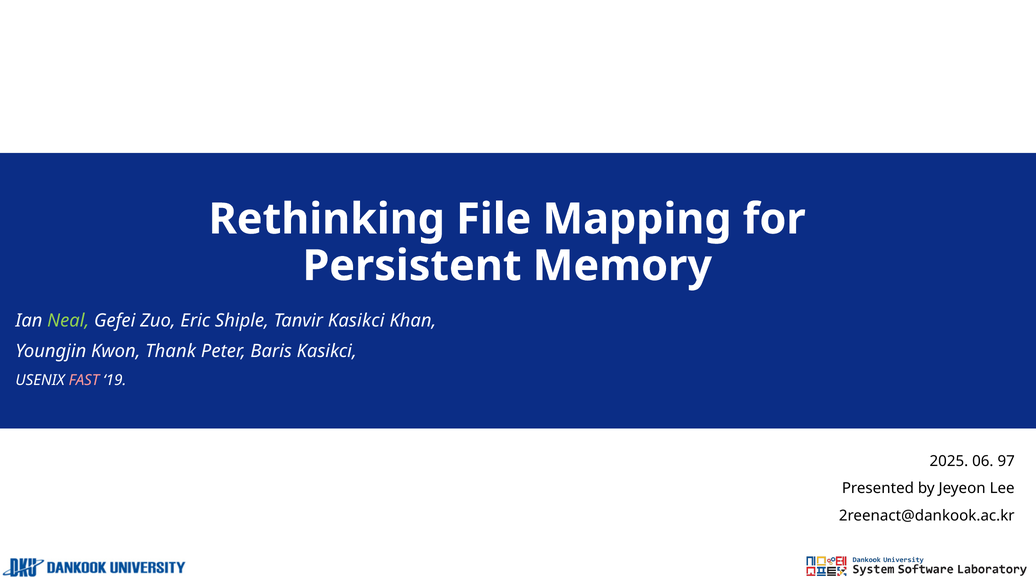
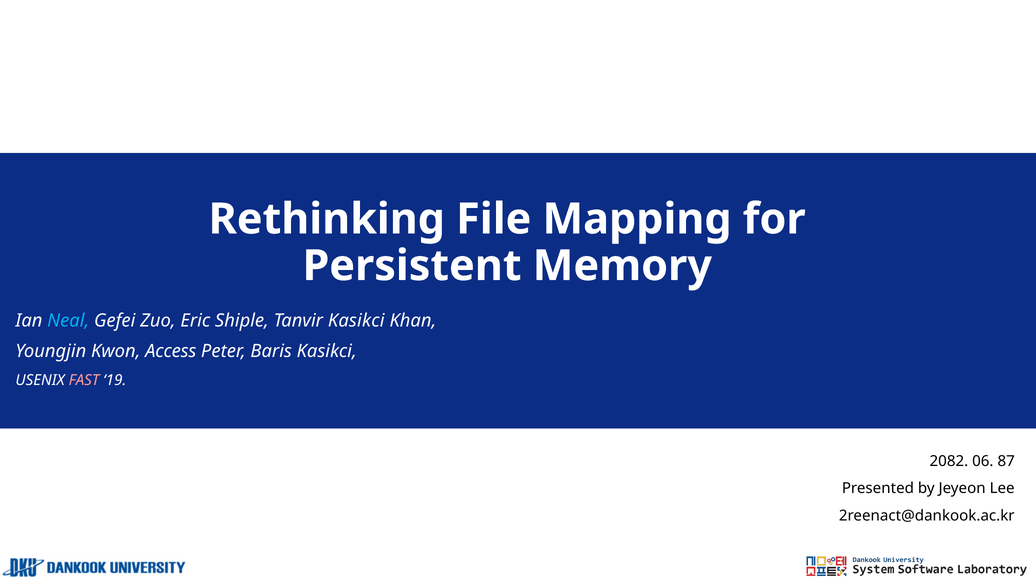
Neal colour: light green -> light blue
Thank: Thank -> Access
2025: 2025 -> 2082
97: 97 -> 87
